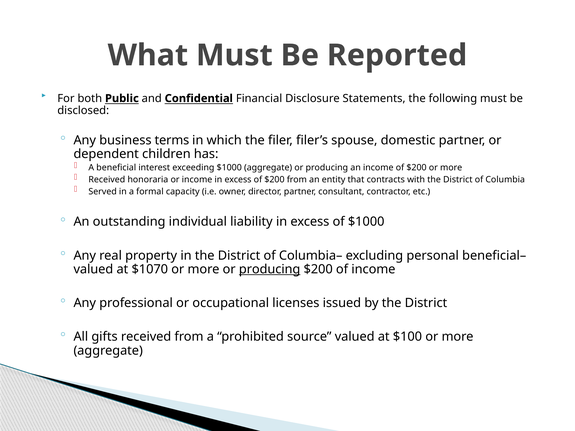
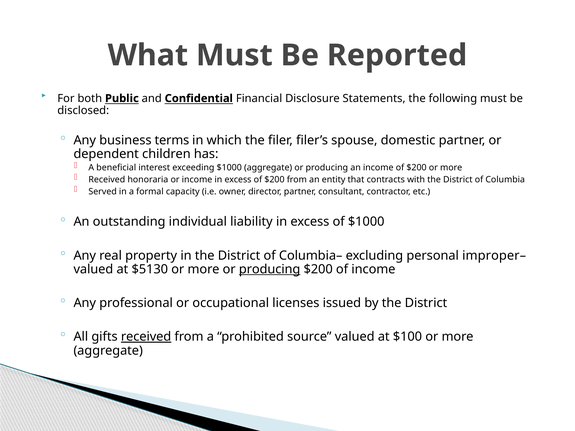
beneficial–: beneficial– -> improper–
$1070: $1070 -> $5130
received at (146, 337) underline: none -> present
